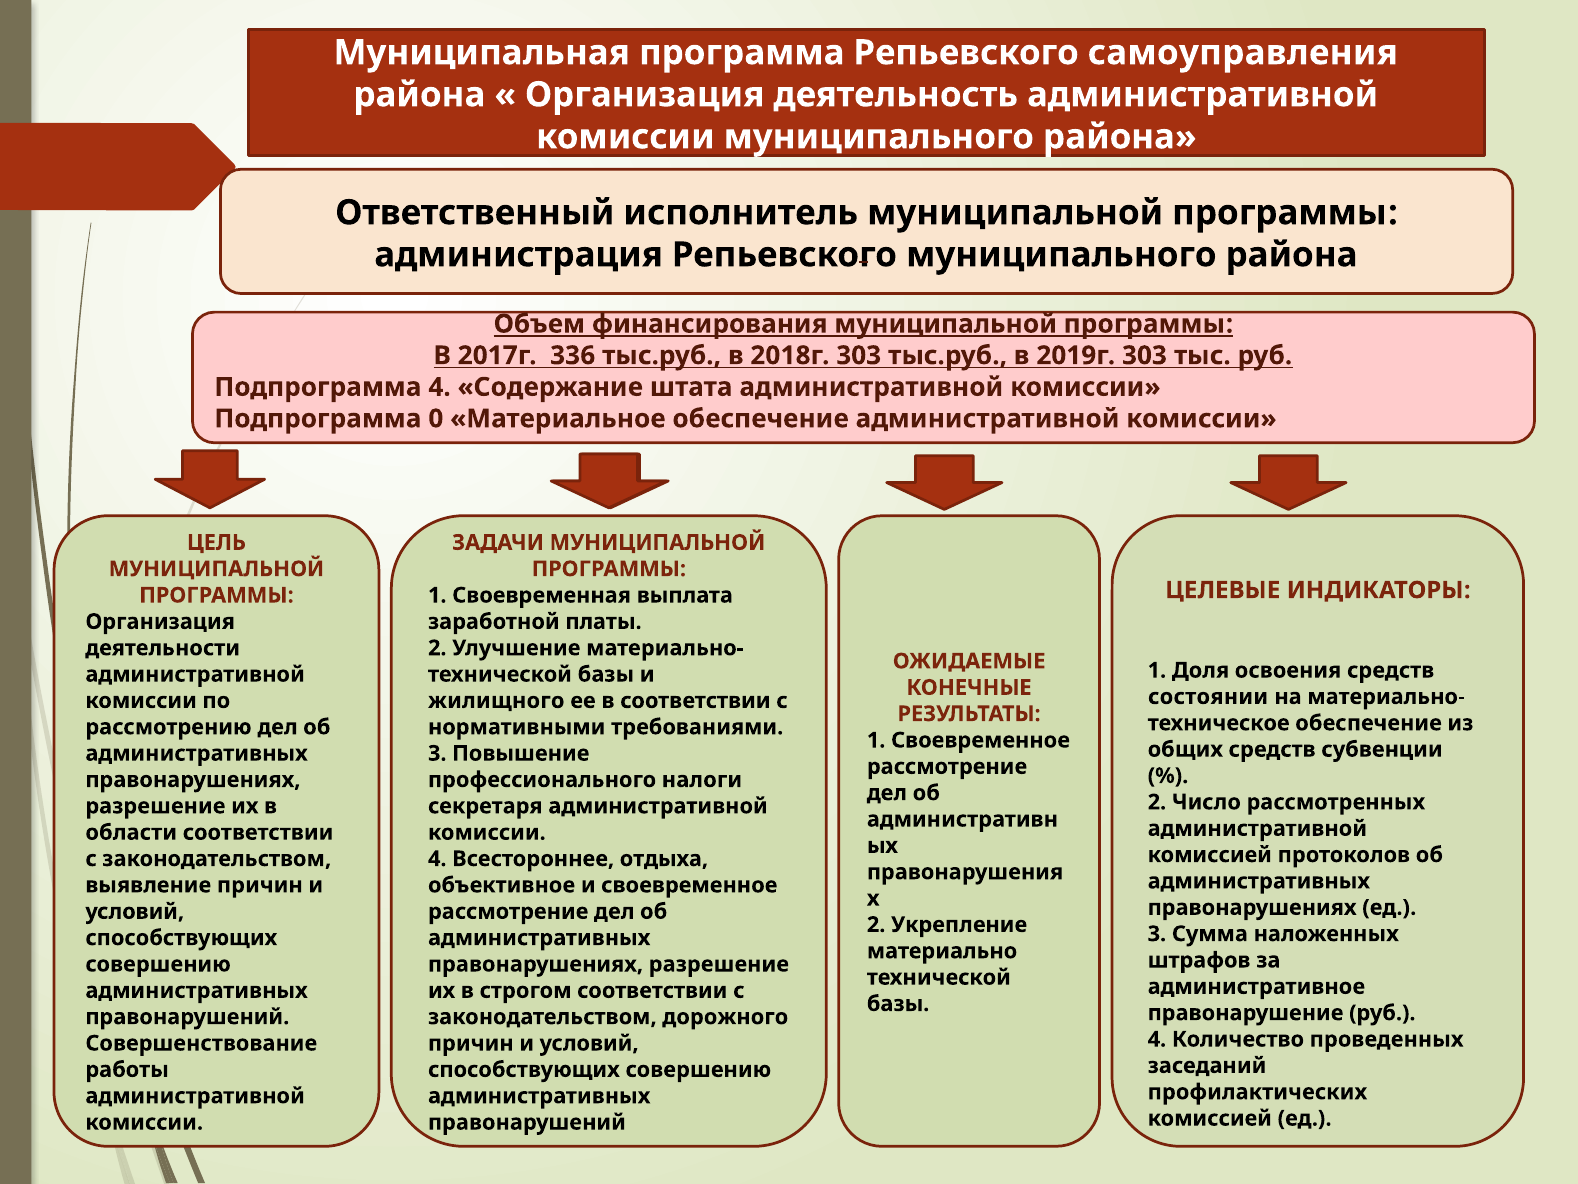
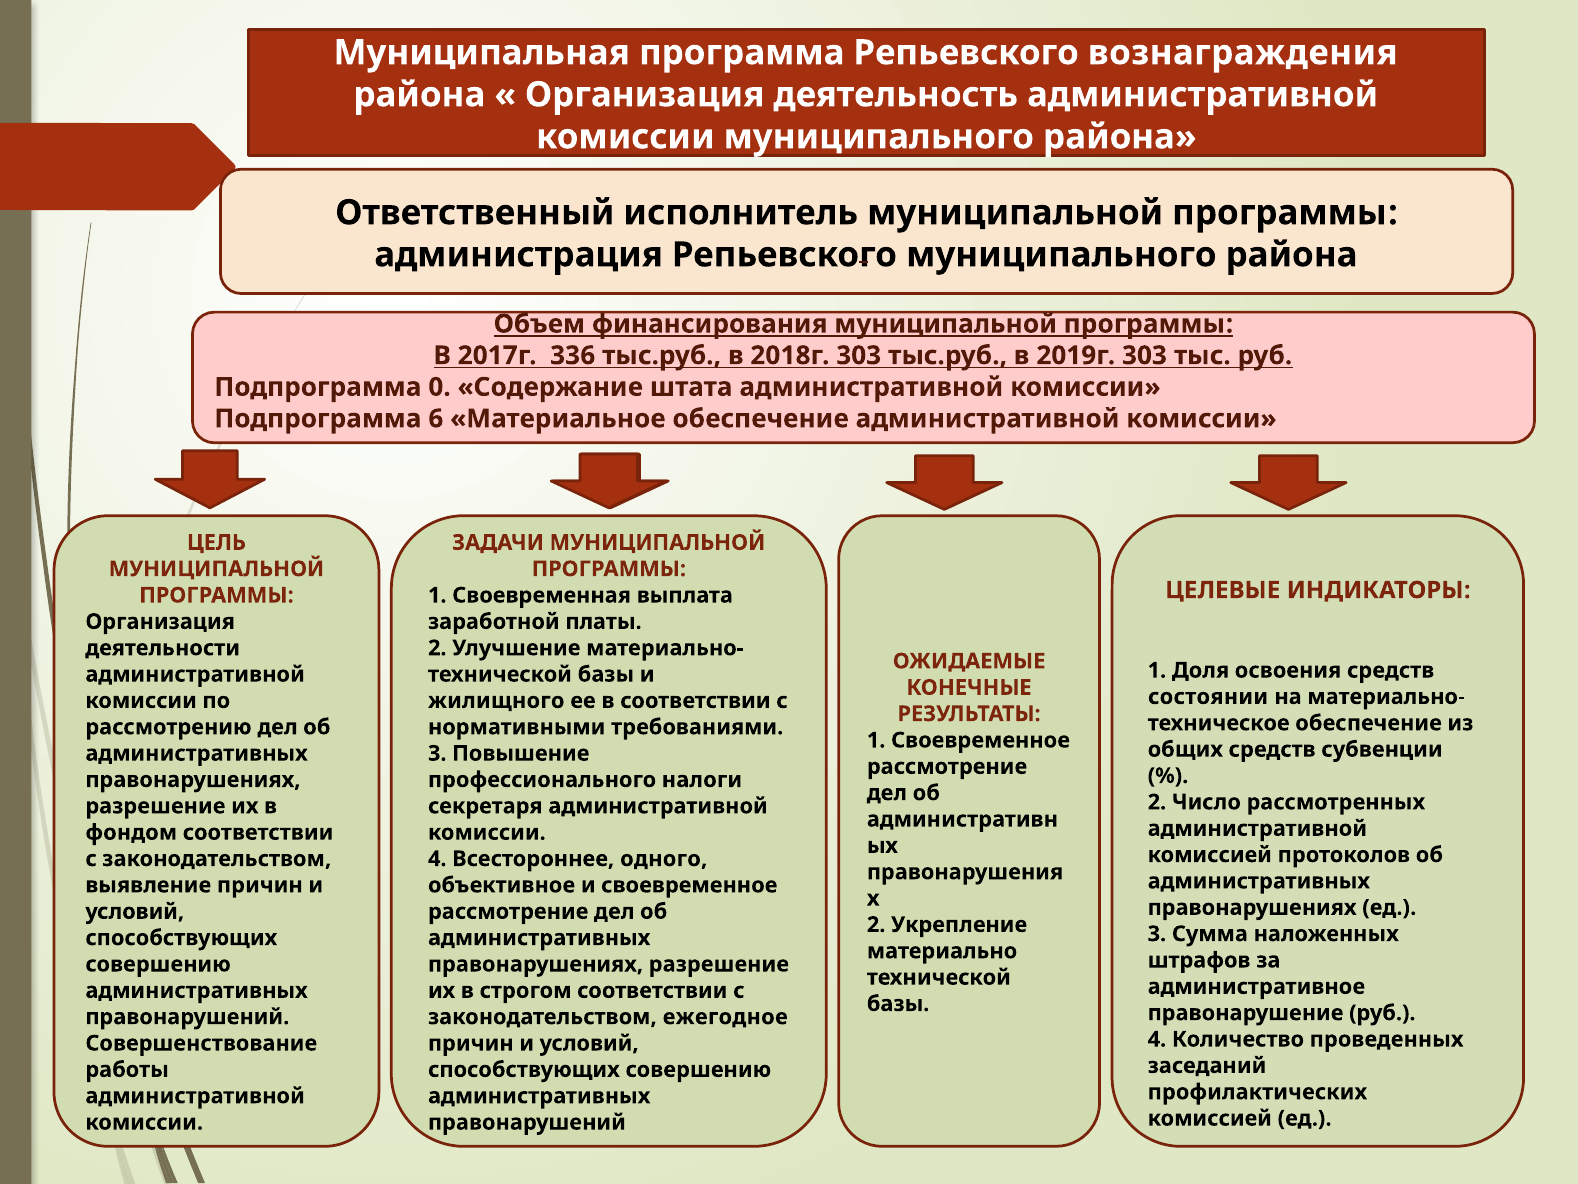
самоуправления: самоуправления -> вознаграждения
Подпрограмма 4: 4 -> 0
0: 0 -> 6
области: области -> фондом
отдыха: отдыха -> одного
дорожного: дорожного -> ежегодное
